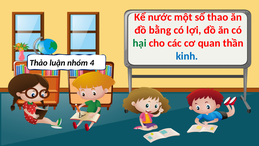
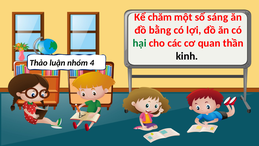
nước: nước -> chăm
thao: thao -> sáng
kinh colour: blue -> black
